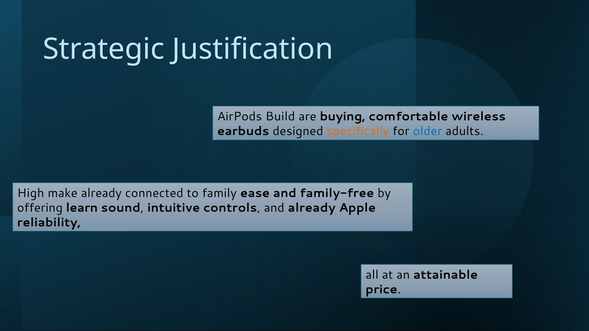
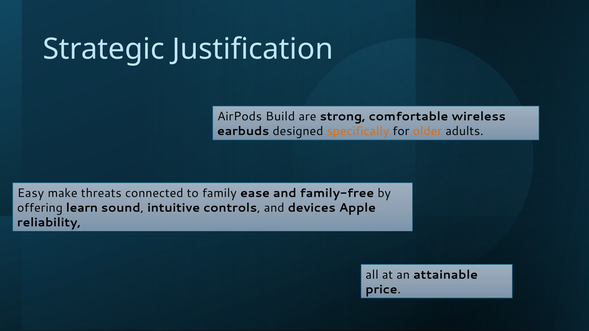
buying: buying -> strong
older colour: blue -> orange
High: High -> Easy
make already: already -> threats
and already: already -> devices
